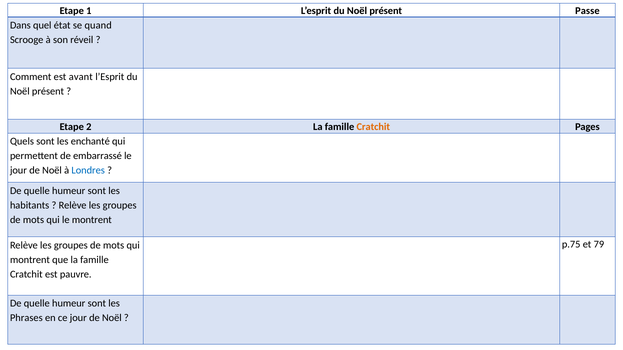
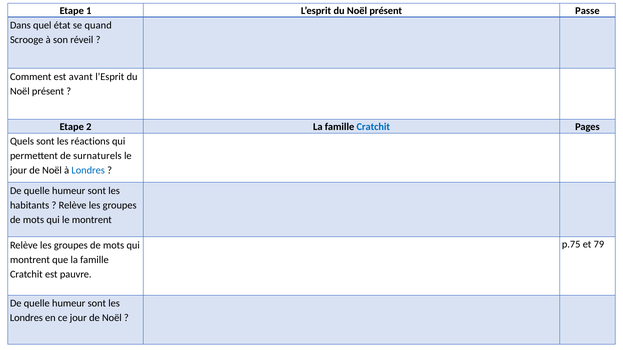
Cratchit at (373, 127) colour: orange -> blue
enchanté: enchanté -> réactions
embarrassé: embarrassé -> surnaturels
Phrases at (26, 318): Phrases -> Londres
